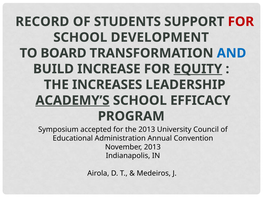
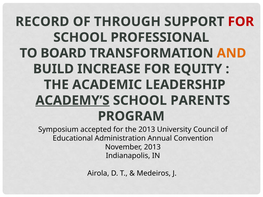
STUDENTS: STUDENTS -> THROUGH
DEVELOPMENT: DEVELOPMENT -> PROFESSIONAL
AND colour: blue -> orange
EQUITY underline: present -> none
INCREASES: INCREASES -> ACADEMIC
EFFICACY: EFFICACY -> PARENTS
